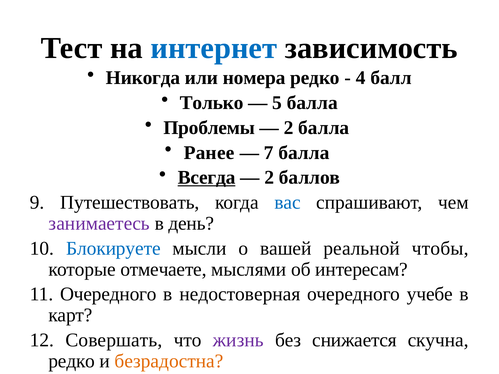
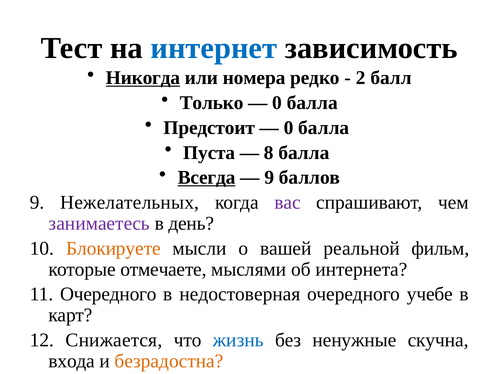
Никогда underline: none -> present
4: 4 -> 2
5 at (277, 103): 5 -> 0
Проблемы: Проблемы -> Предстоит
2 at (289, 128): 2 -> 0
Ранее: Ранее -> Пуста
7: 7 -> 8
2 at (269, 178): 2 -> 9
Путешествовать: Путешествовать -> Нежелательных
вас colour: blue -> purple
Блокируете colour: blue -> orange
чтобы: чтобы -> фильм
интересам: интересам -> интернета
Совершать: Совершать -> Снижается
жизнь colour: purple -> blue
снижается: снижается -> ненужные
редко at (72, 361): редко -> входа
